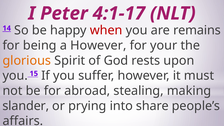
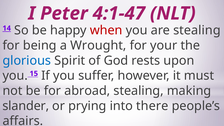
4:1-17: 4:1-17 -> 4:1-47
are remains: remains -> stealing
a However: However -> Wrought
glorious colour: orange -> blue
share: share -> there
